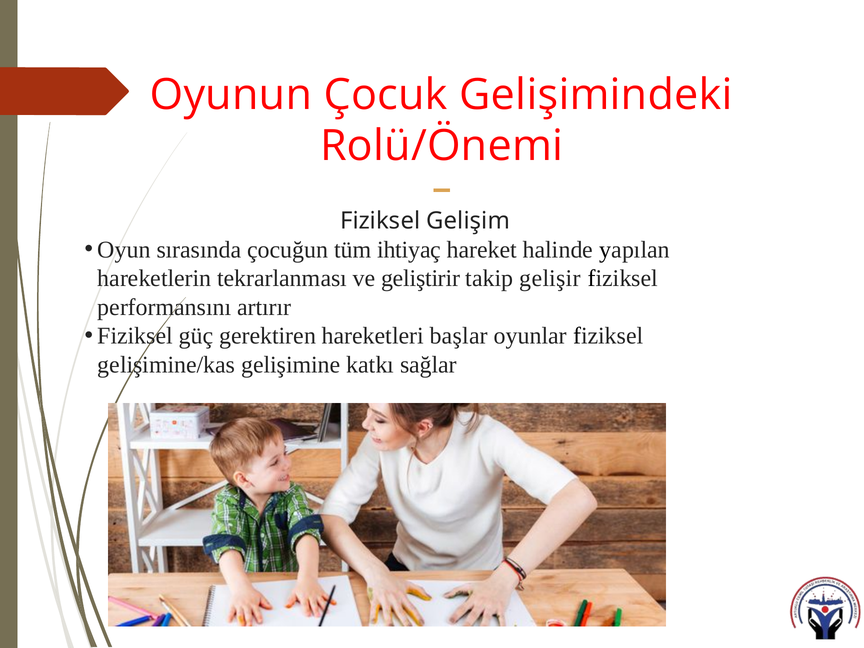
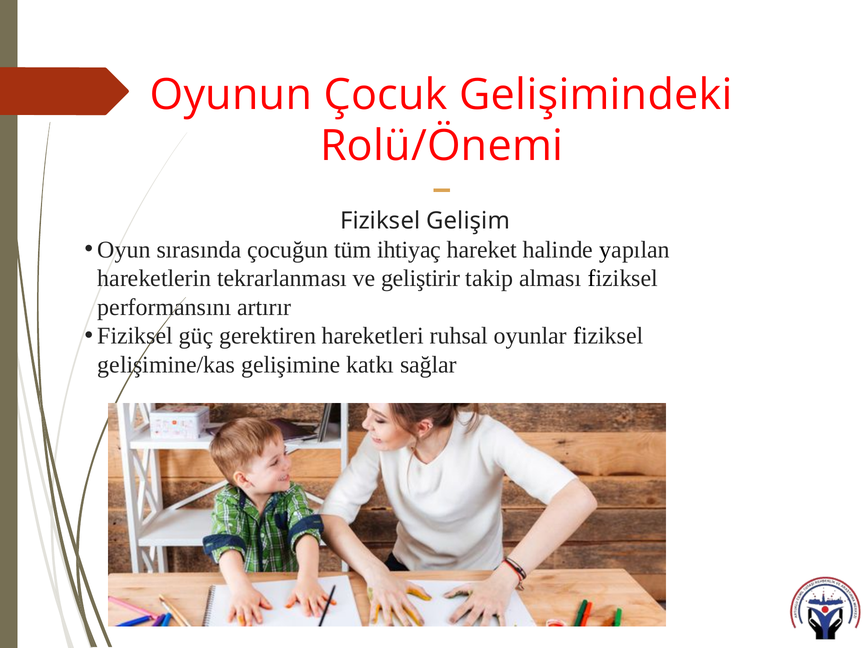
gelişir: gelişir -> alması
başlar: başlar -> ruhsal
